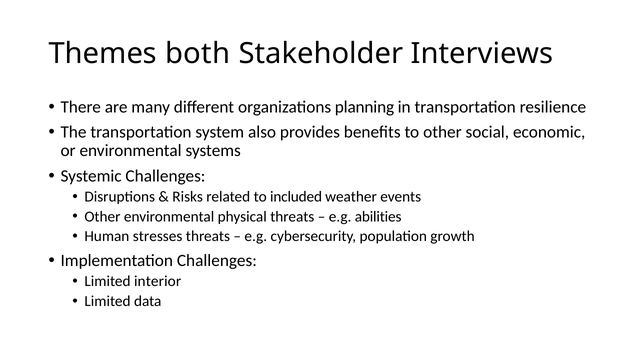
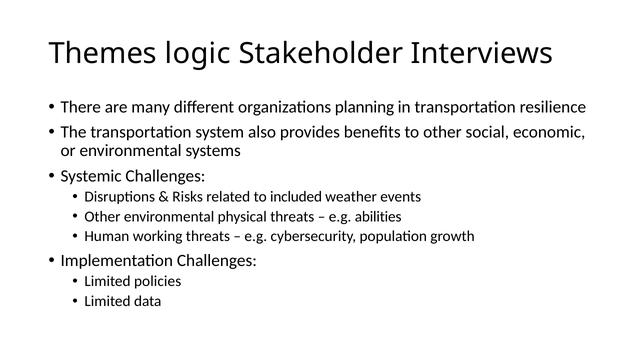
both: both -> logic
stresses: stresses -> working
interior: interior -> policies
